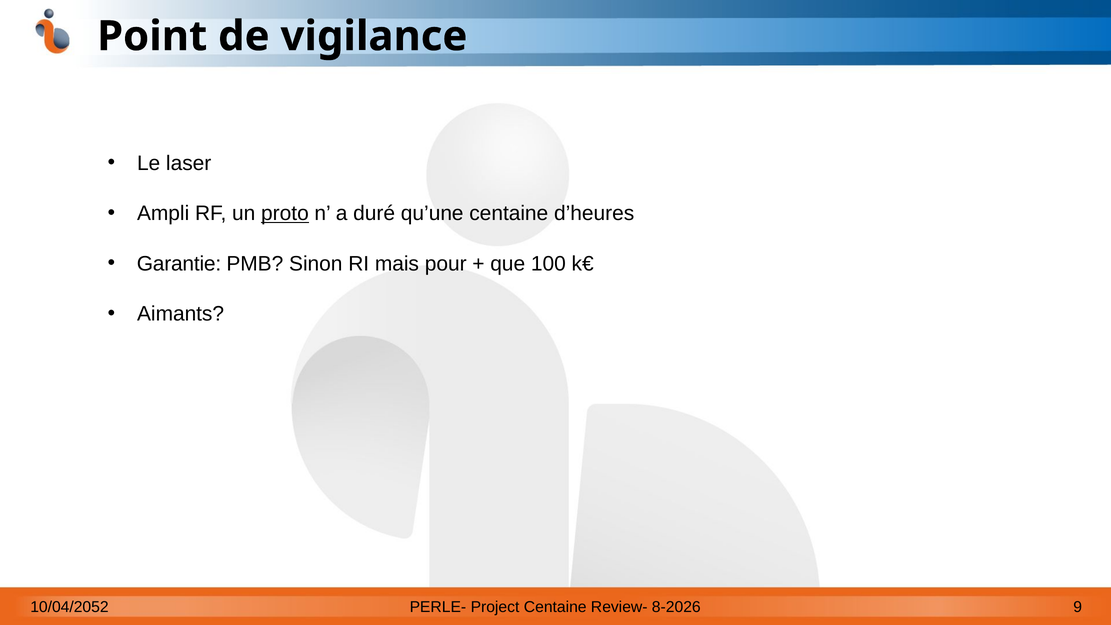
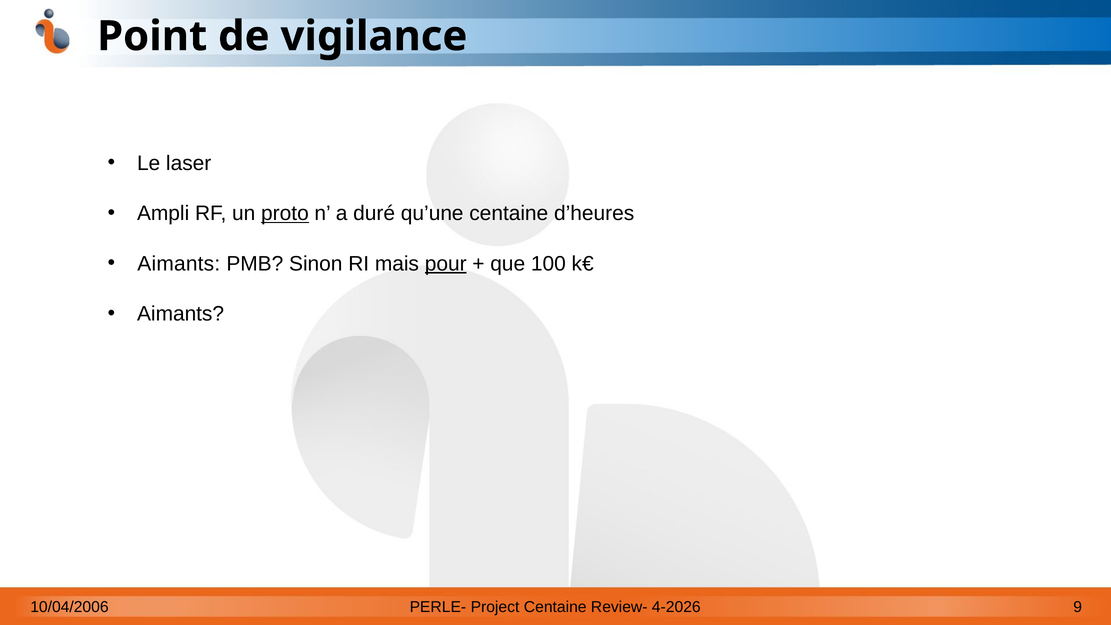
Garantie at (179, 264): Garantie -> Aimants
pour underline: none -> present
10/04/2052: 10/04/2052 -> 10/04/2006
8-2026: 8-2026 -> 4-2026
